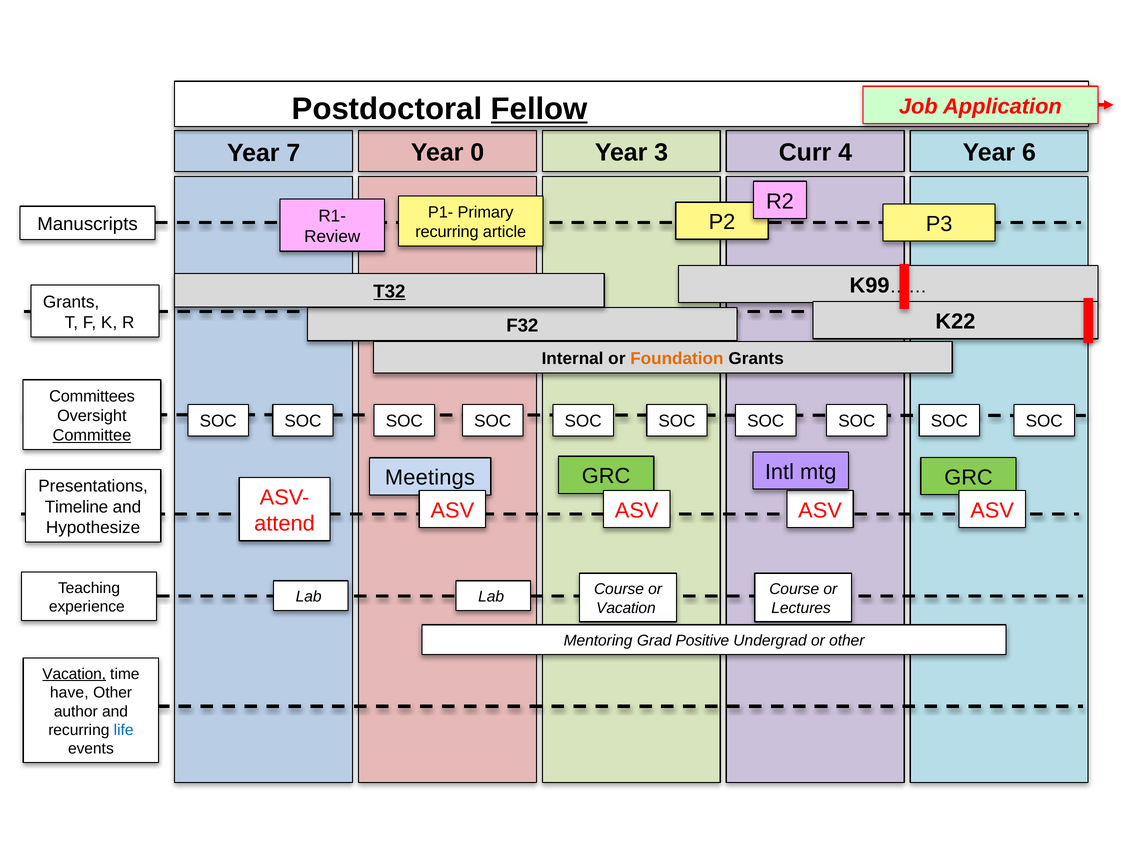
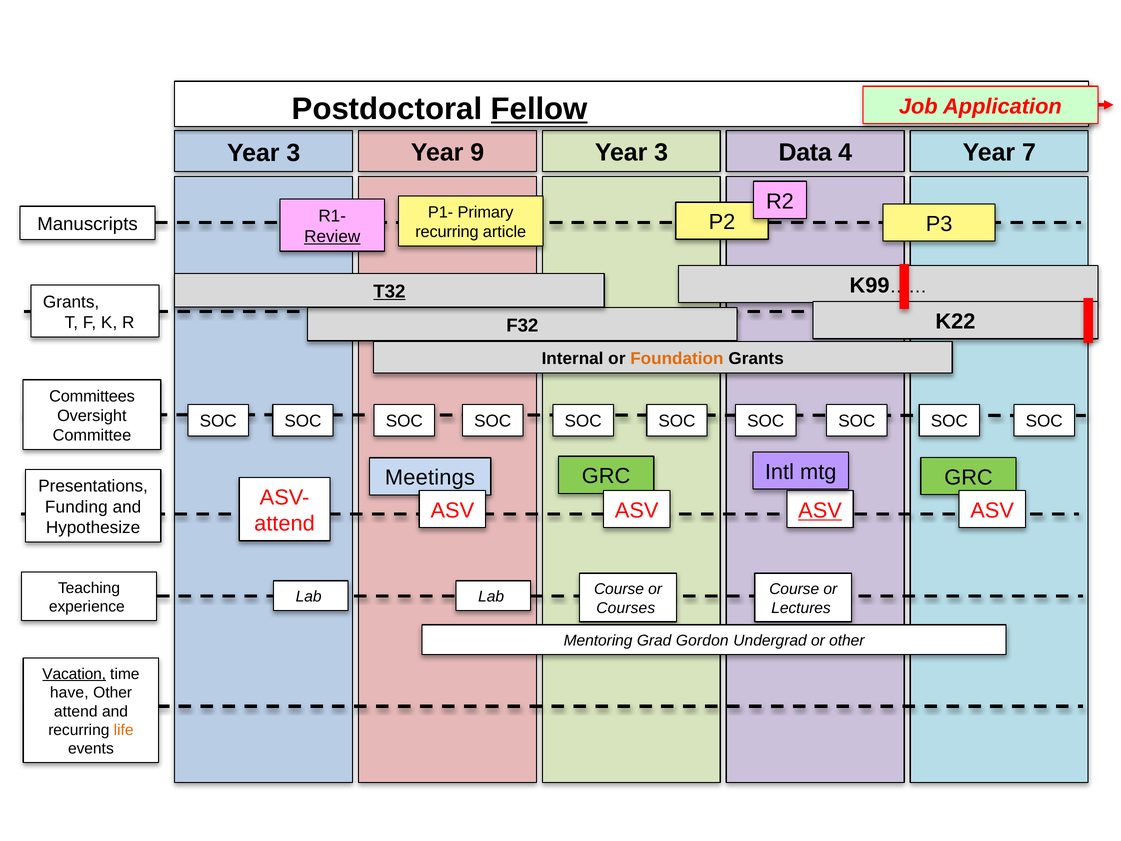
7 at (293, 153): 7 -> 3
0: 0 -> 9
Curr: Curr -> Data
6: 6 -> 7
Review underline: none -> present
Committee underline: present -> none
Timeline: Timeline -> Funding
ASV at (820, 510) underline: none -> present
Vacation at (626, 608): Vacation -> Courses
Positive: Positive -> Gordon
author at (76, 711): author -> attend
life colour: blue -> orange
